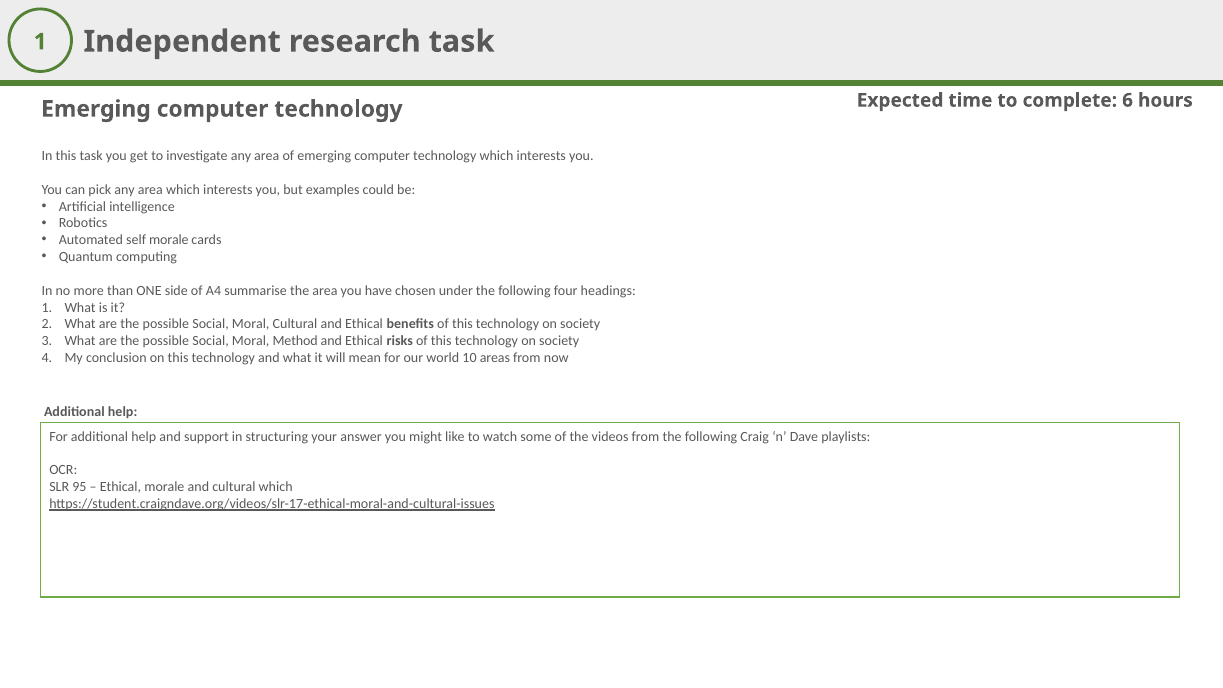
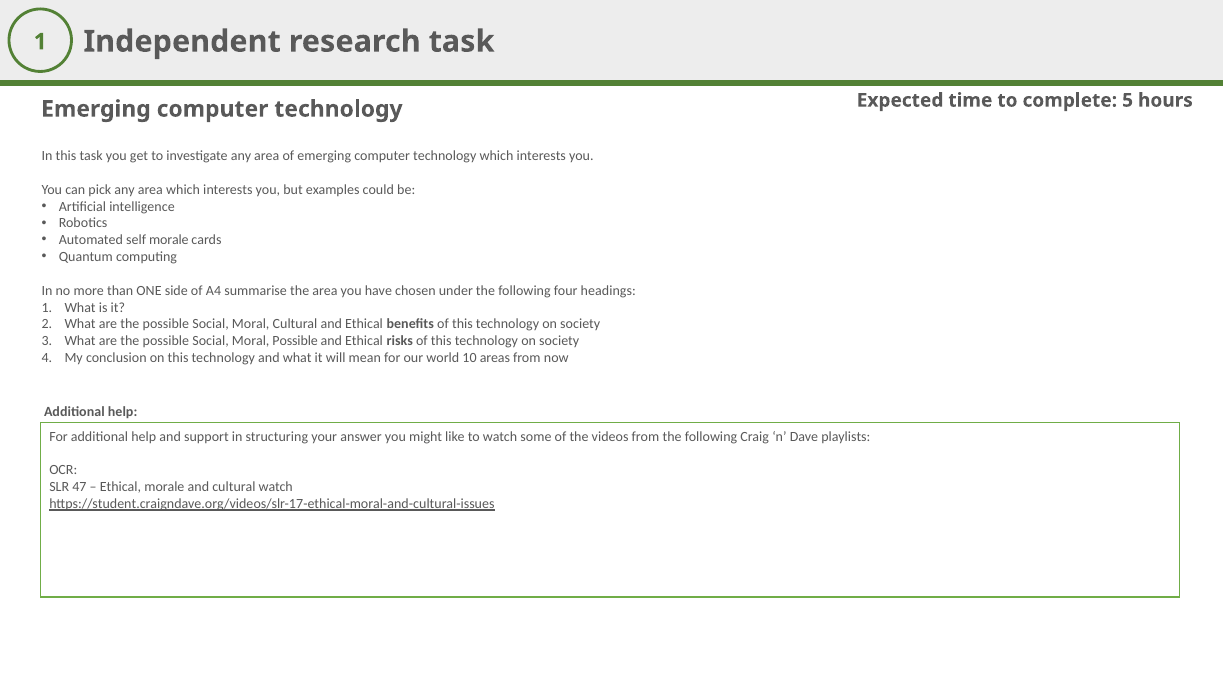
6: 6 -> 5
Moral Method: Method -> Possible
95: 95 -> 47
cultural which: which -> watch
